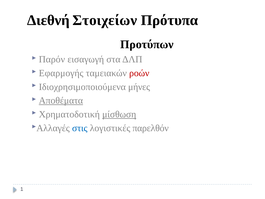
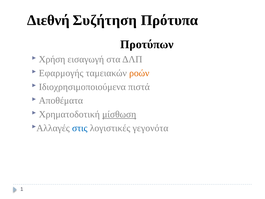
Στοιχείων: Στοιχείων -> Συζήτηση
Παρόν: Παρόν -> Χρήση
ροών colour: red -> orange
μήνες: μήνες -> πιστά
Αποθέματα underline: present -> none
παρελθόν: παρελθόν -> γεγονότα
